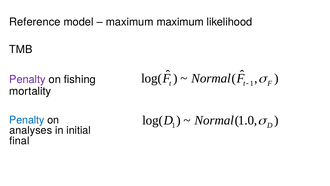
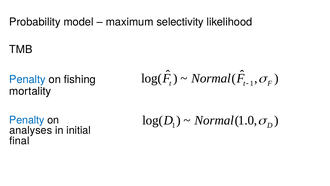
Reference: Reference -> Probability
maximum maximum: maximum -> selectivity
Penalty at (27, 79) colour: purple -> blue
